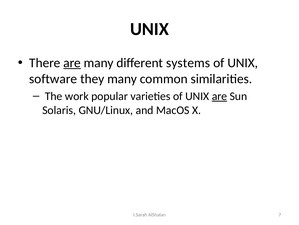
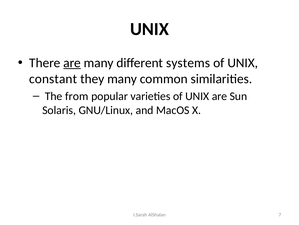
software: software -> constant
work: work -> from
are at (219, 96) underline: present -> none
